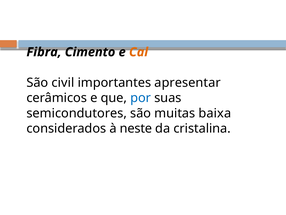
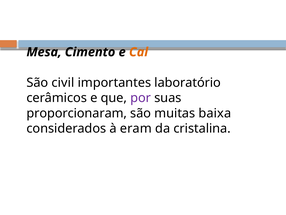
Fibra: Fibra -> Mesa
apresentar: apresentar -> laboratório
por colour: blue -> purple
semicondutores: semicondutores -> proporcionaram
neste: neste -> eram
